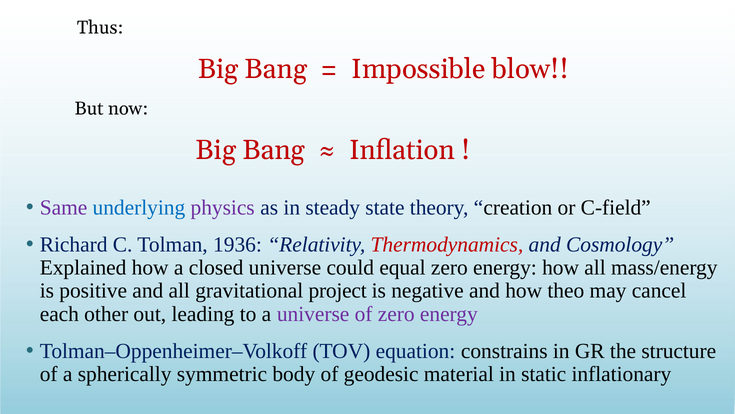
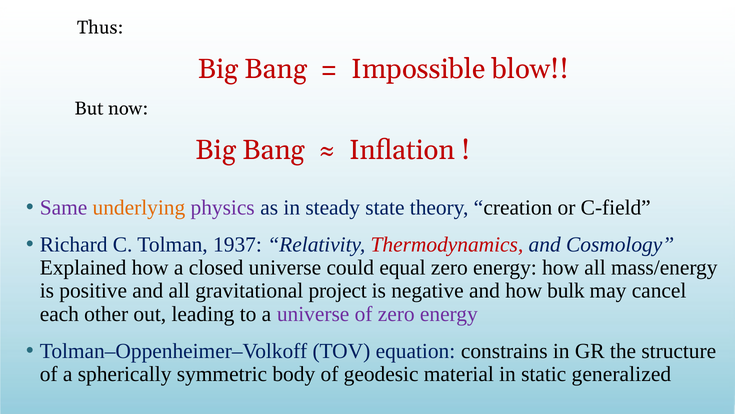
underlying colour: blue -> orange
1936: 1936 -> 1937
theo: theo -> bulk
inflationary: inflationary -> generalized
